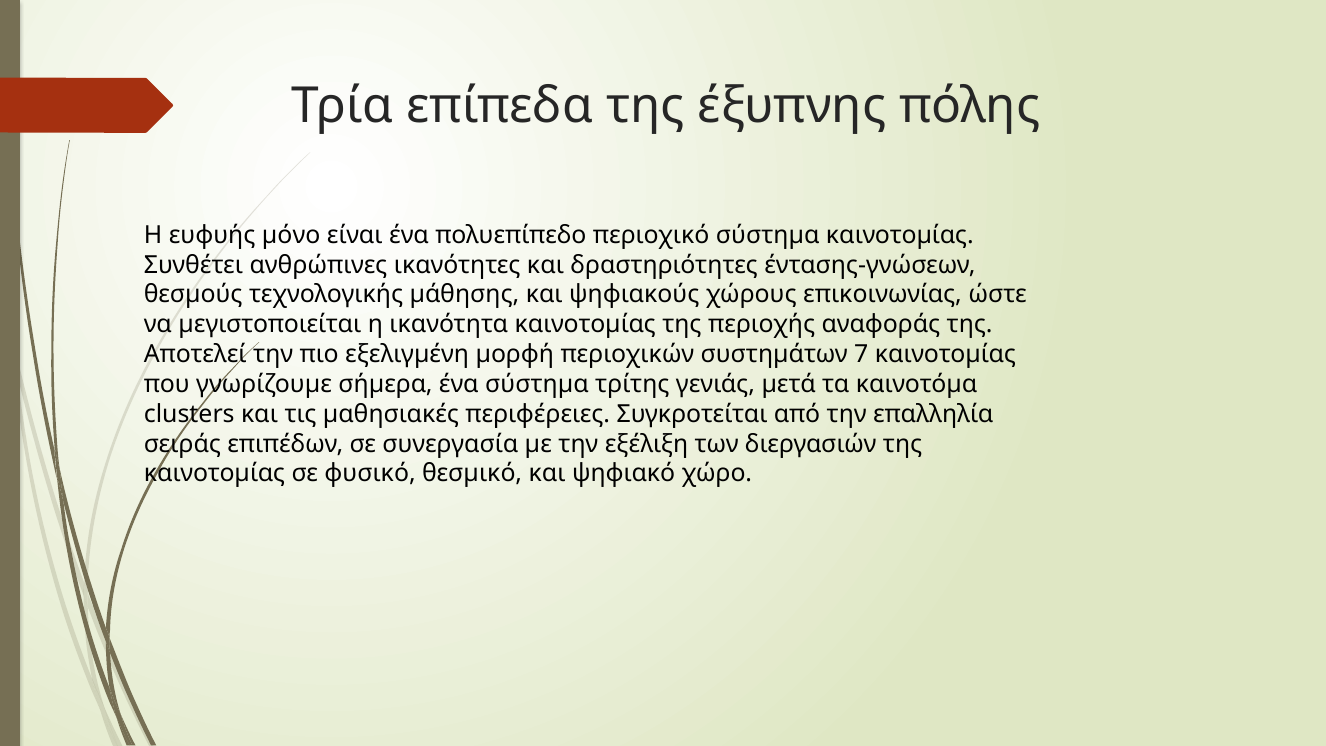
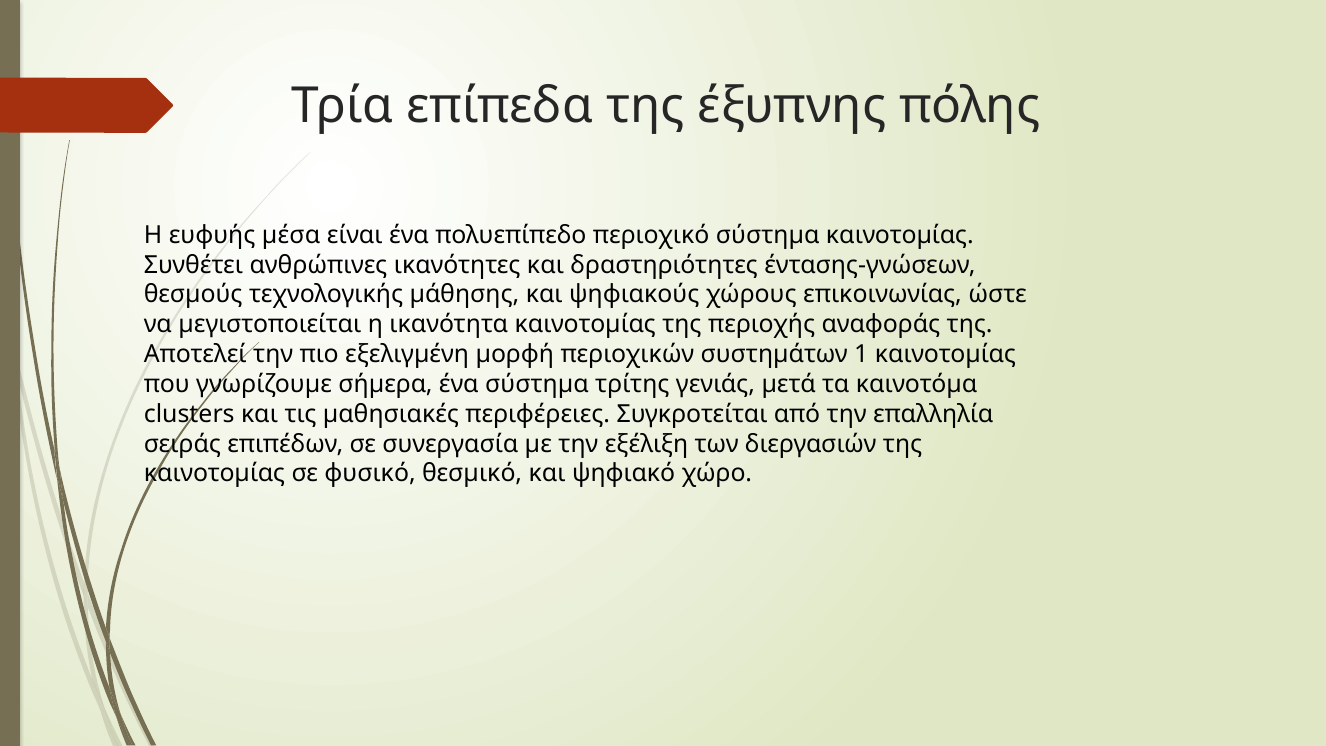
µόνο: µόνο -> µέσα
7: 7 -> 1
